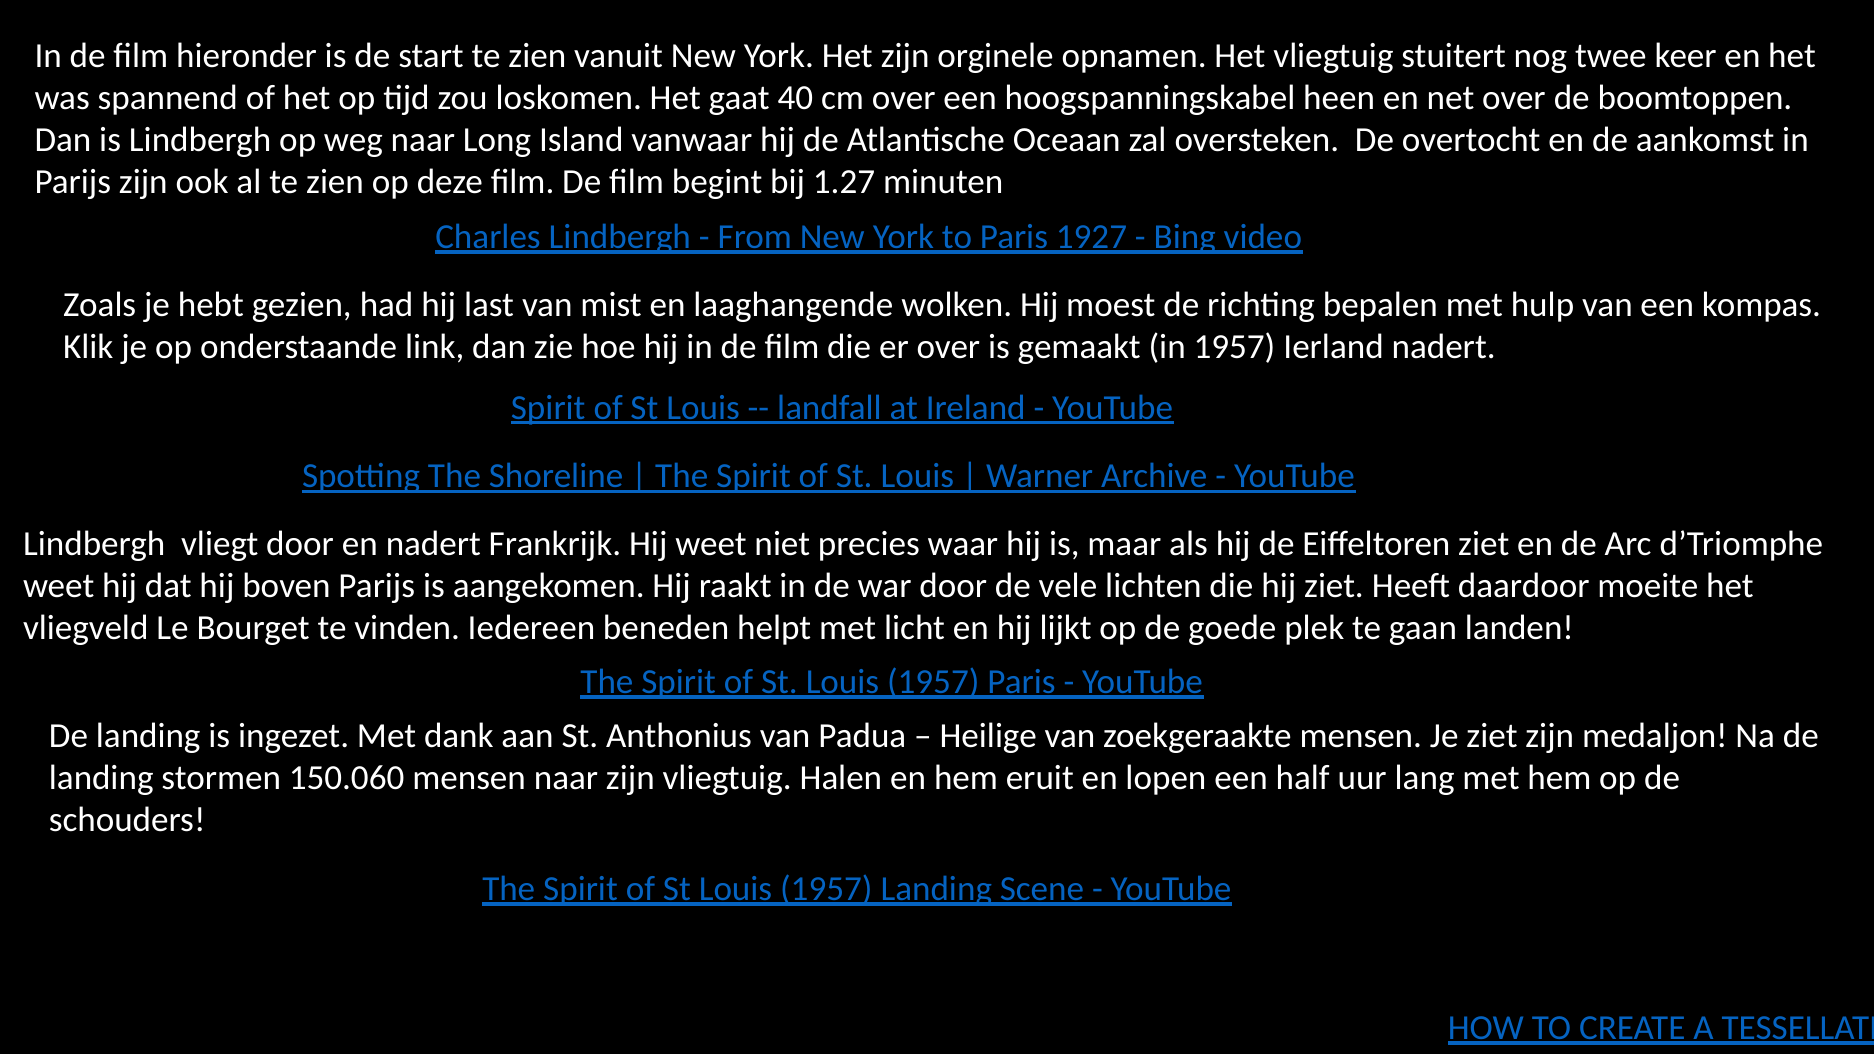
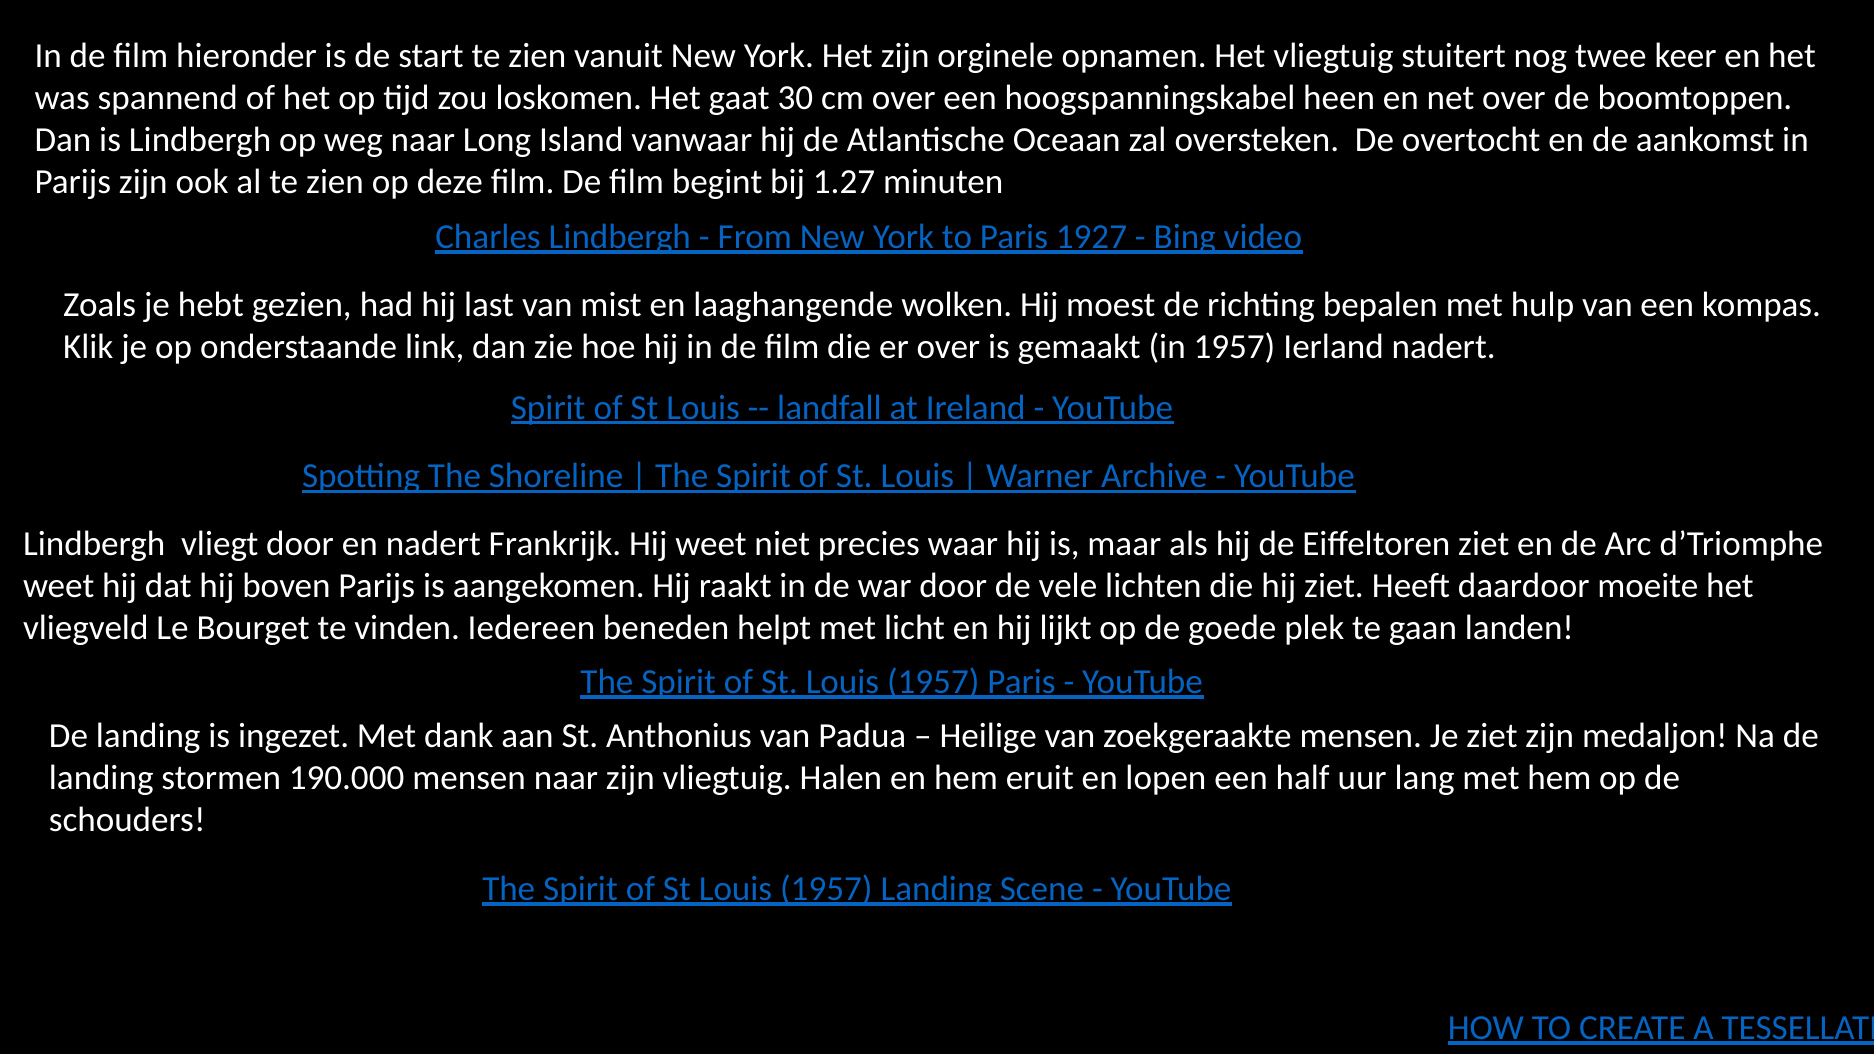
40: 40 -> 30
150.060: 150.060 -> 190.000
